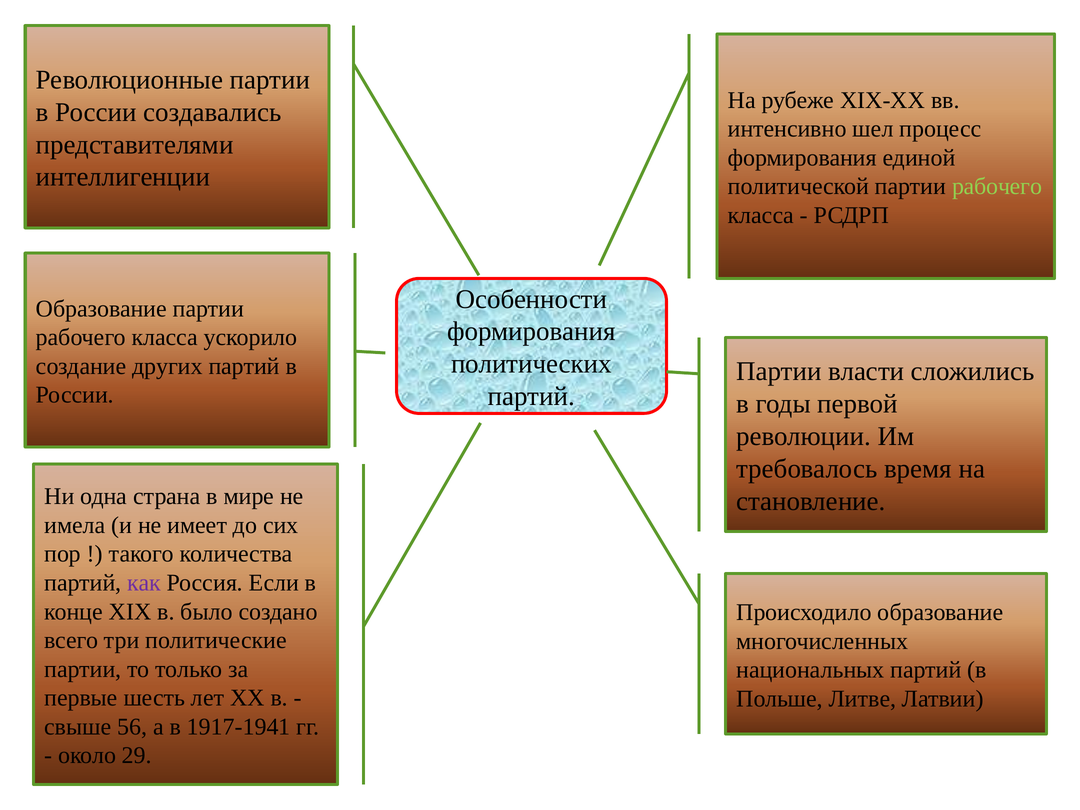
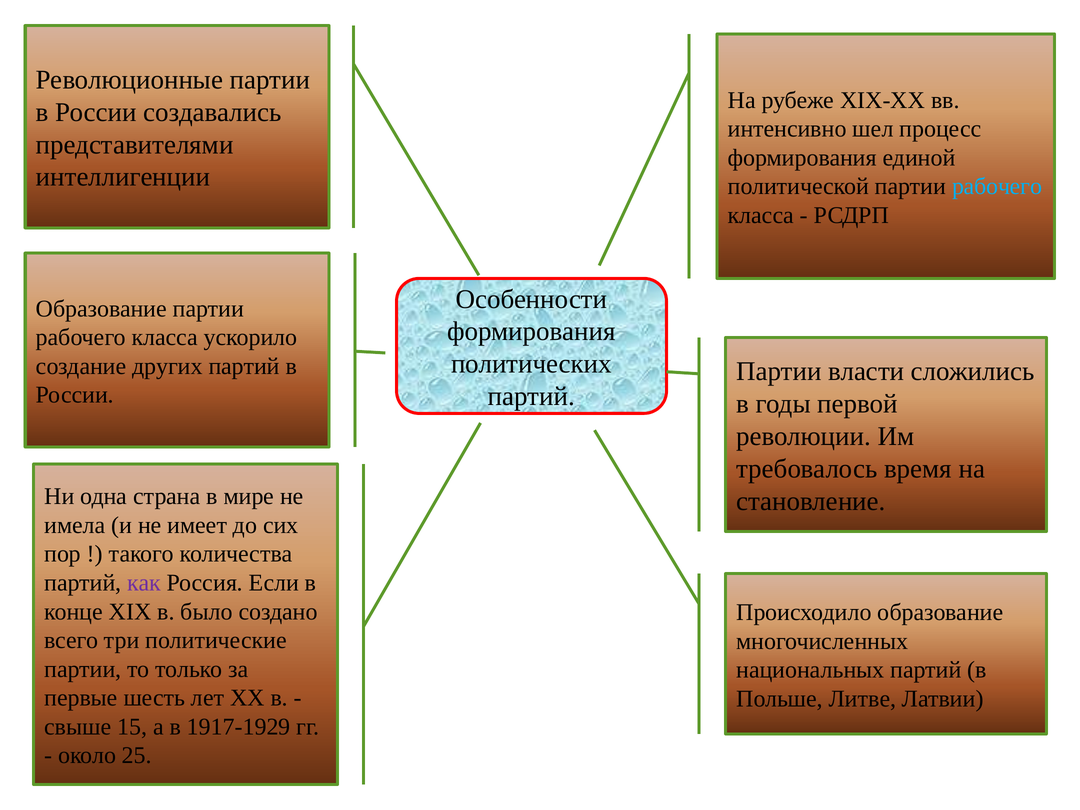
рабочего at (997, 187) colour: light green -> light blue
56: 56 -> 15
1917-1941: 1917-1941 -> 1917-1929
29: 29 -> 25
